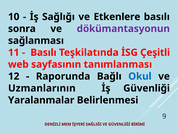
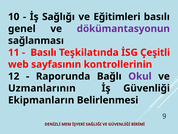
Etkenlere: Etkenlere -> Eğitimleri
sonra: sonra -> genel
tanımlanması: tanımlanması -> kontrollerinin
Okul colour: blue -> purple
Yaralanmalar: Yaralanmalar -> Ekipmanların
